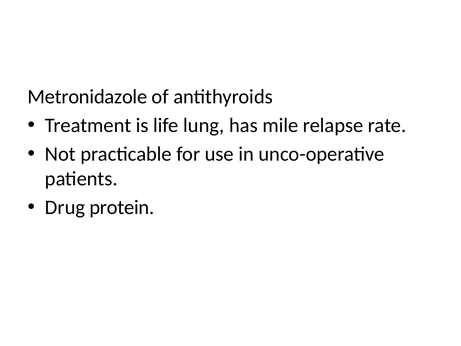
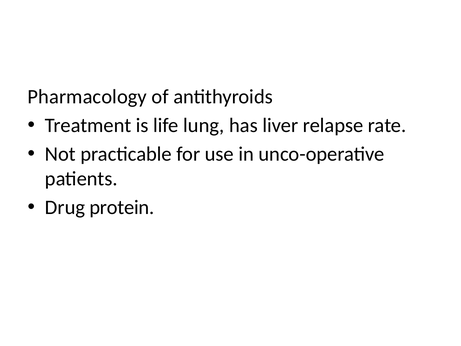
Metronidazole: Metronidazole -> Pharmacology
mile: mile -> liver
